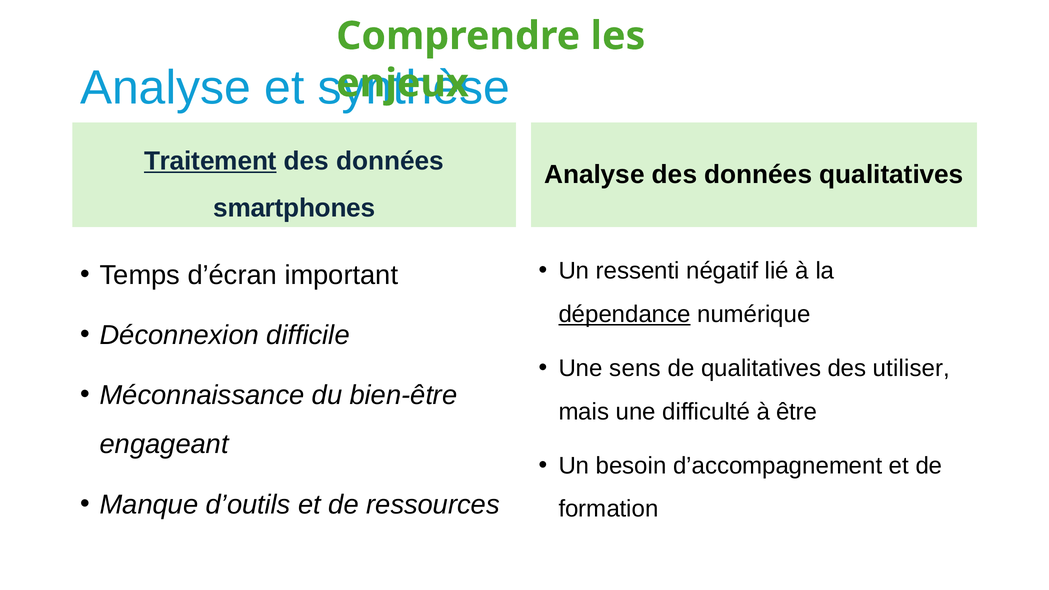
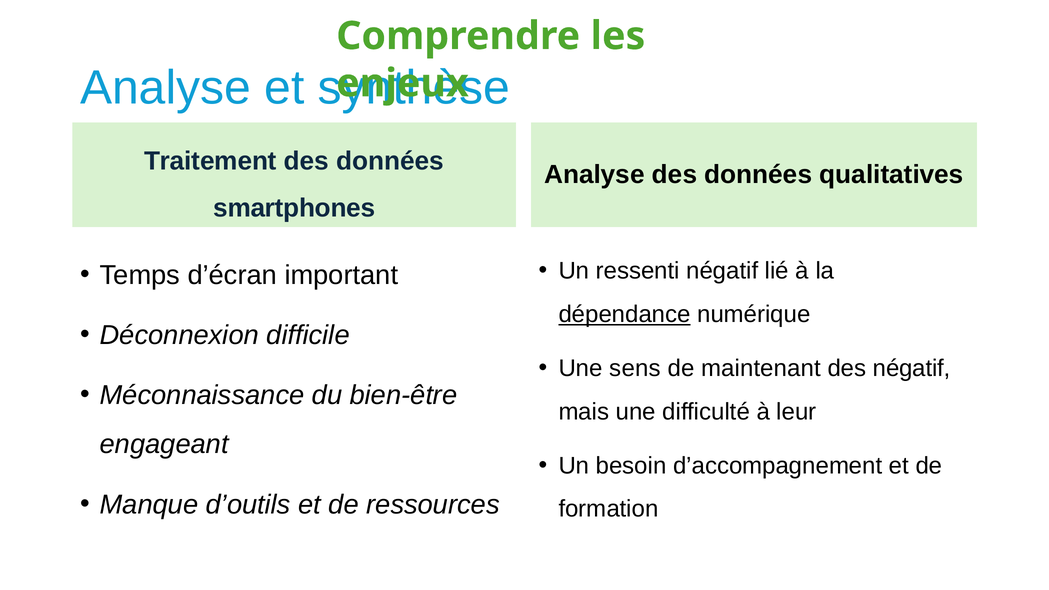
Traitement underline: present -> none
de qualitatives: qualitatives -> maintenant
des utiliser: utiliser -> négatif
être: être -> leur
